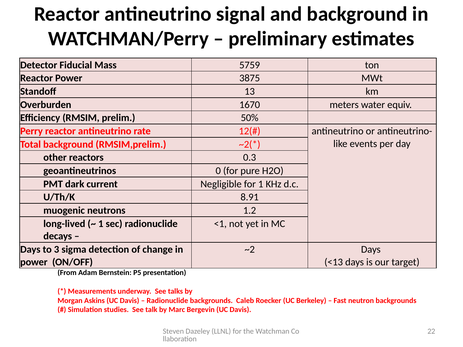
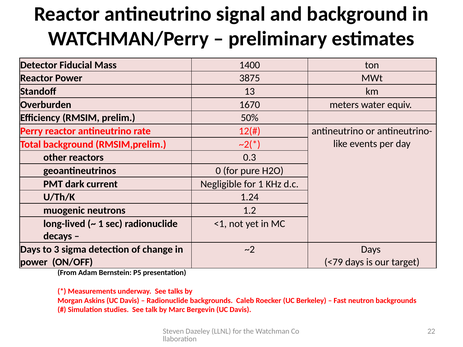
5759: 5759 -> 1400
8.91: 8.91 -> 1.24
<13: <13 -> <79
